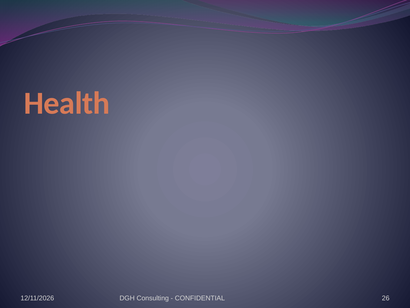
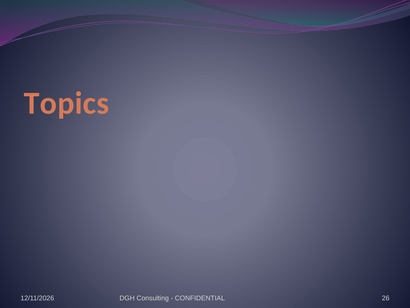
Health: Health -> Topics
